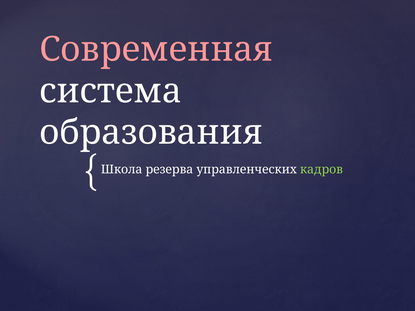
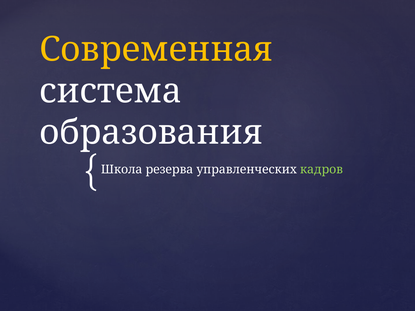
Современная colour: pink -> yellow
